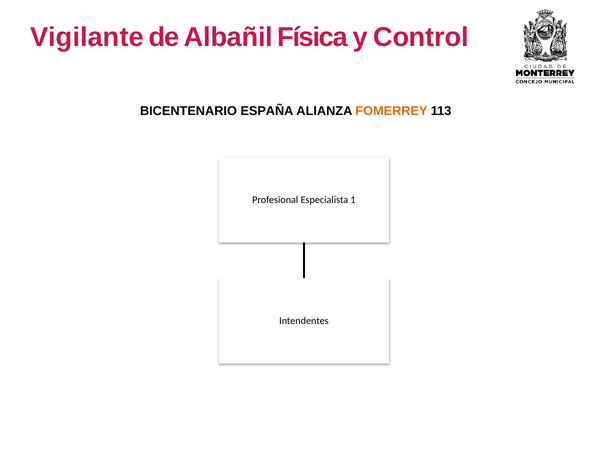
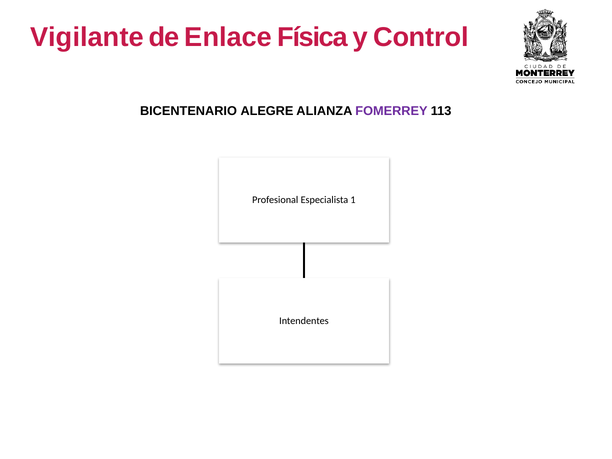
Albañil: Albañil -> Enlace
ESPAÑA: ESPAÑA -> ALEGRE
FOMERREY colour: orange -> purple
